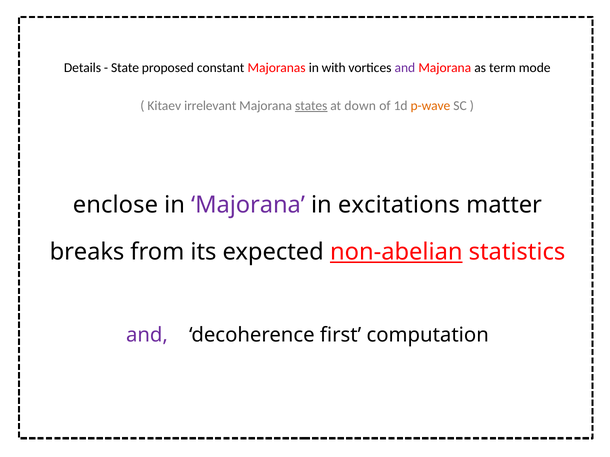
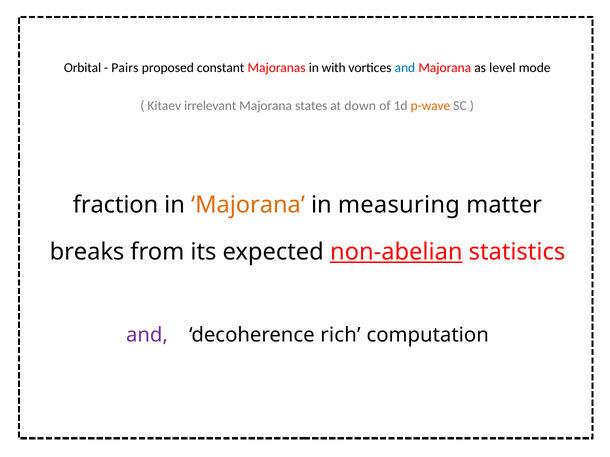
Details: Details -> Orbital
State: State -> Pairs
and at (405, 68) colour: purple -> blue
term: term -> level
states underline: present -> none
enclose: enclose -> fraction
Majorana at (248, 205) colour: purple -> orange
excitations: excitations -> measuring
first: first -> rich
